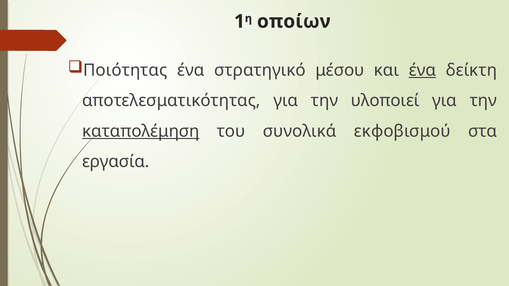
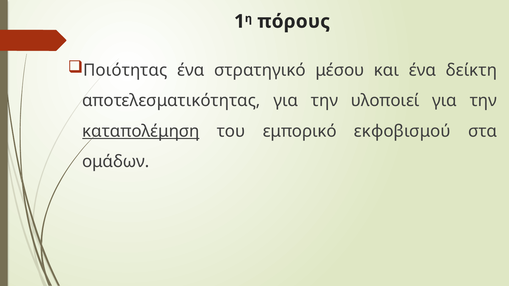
οποίων: οποίων -> πόρους
ένα at (422, 70) underline: present -> none
συνολικά: συνολικά -> εμπορικό
εργασία: εργασία -> ομάδων
